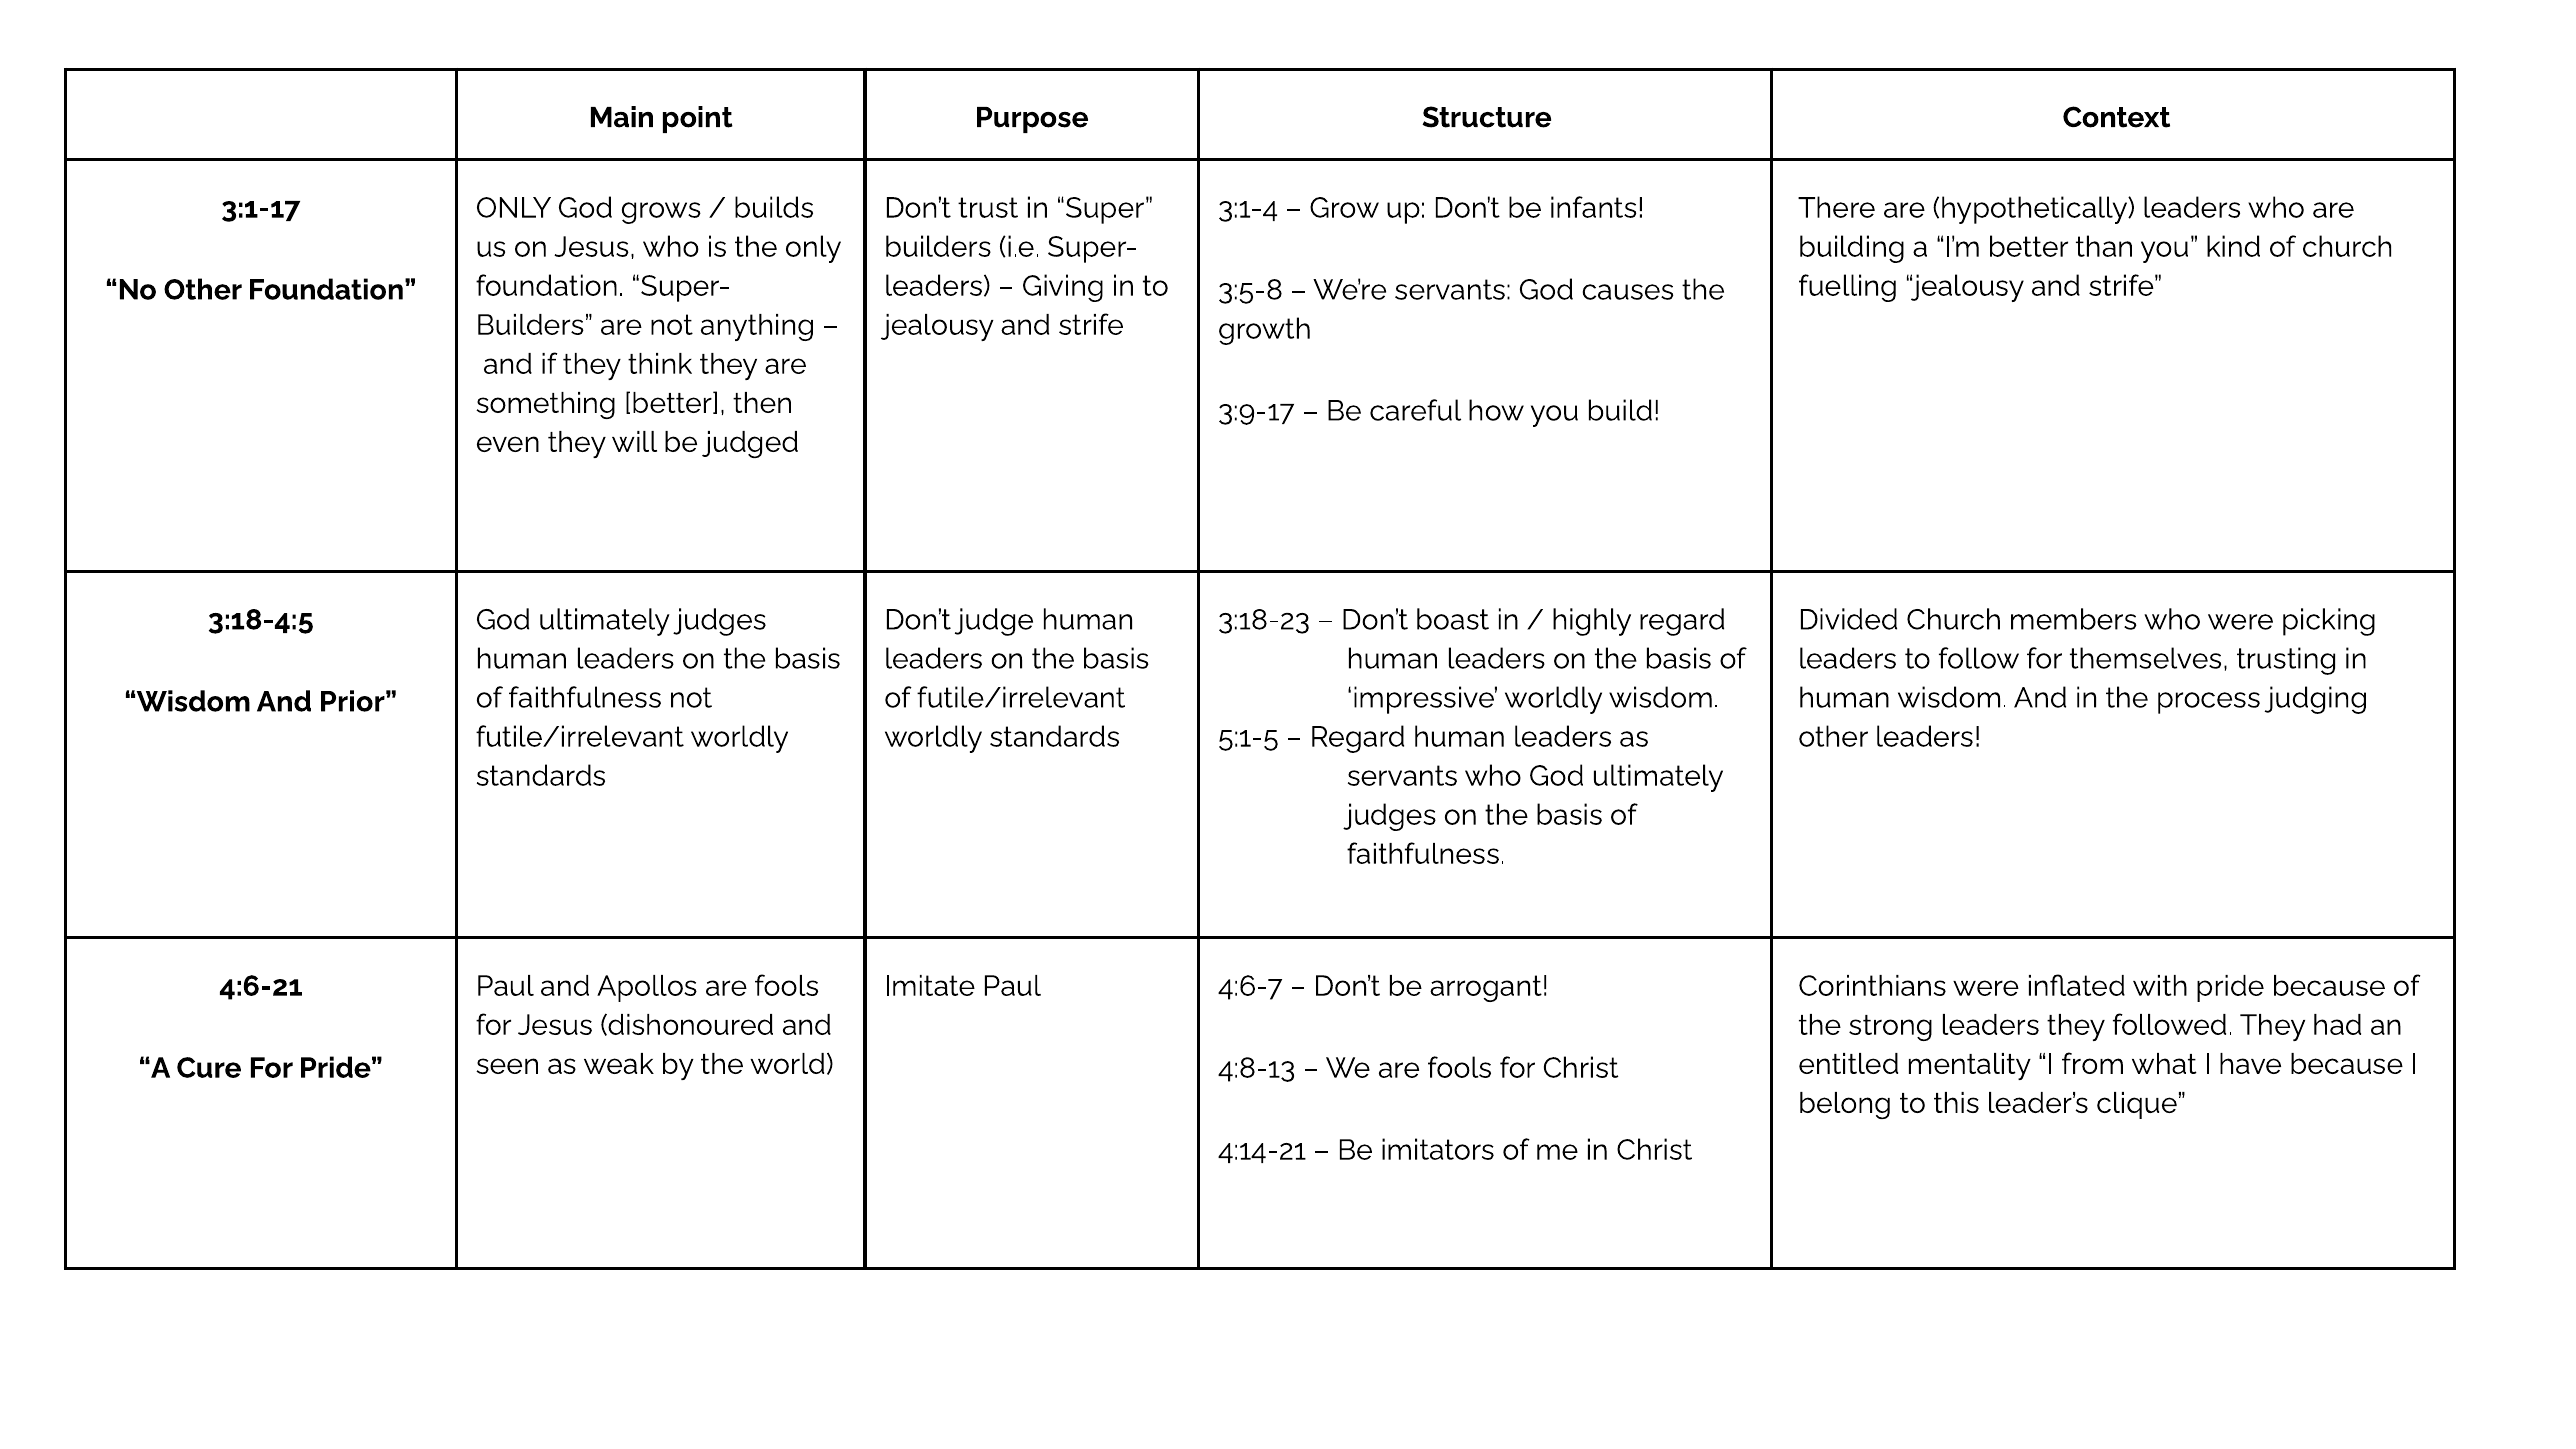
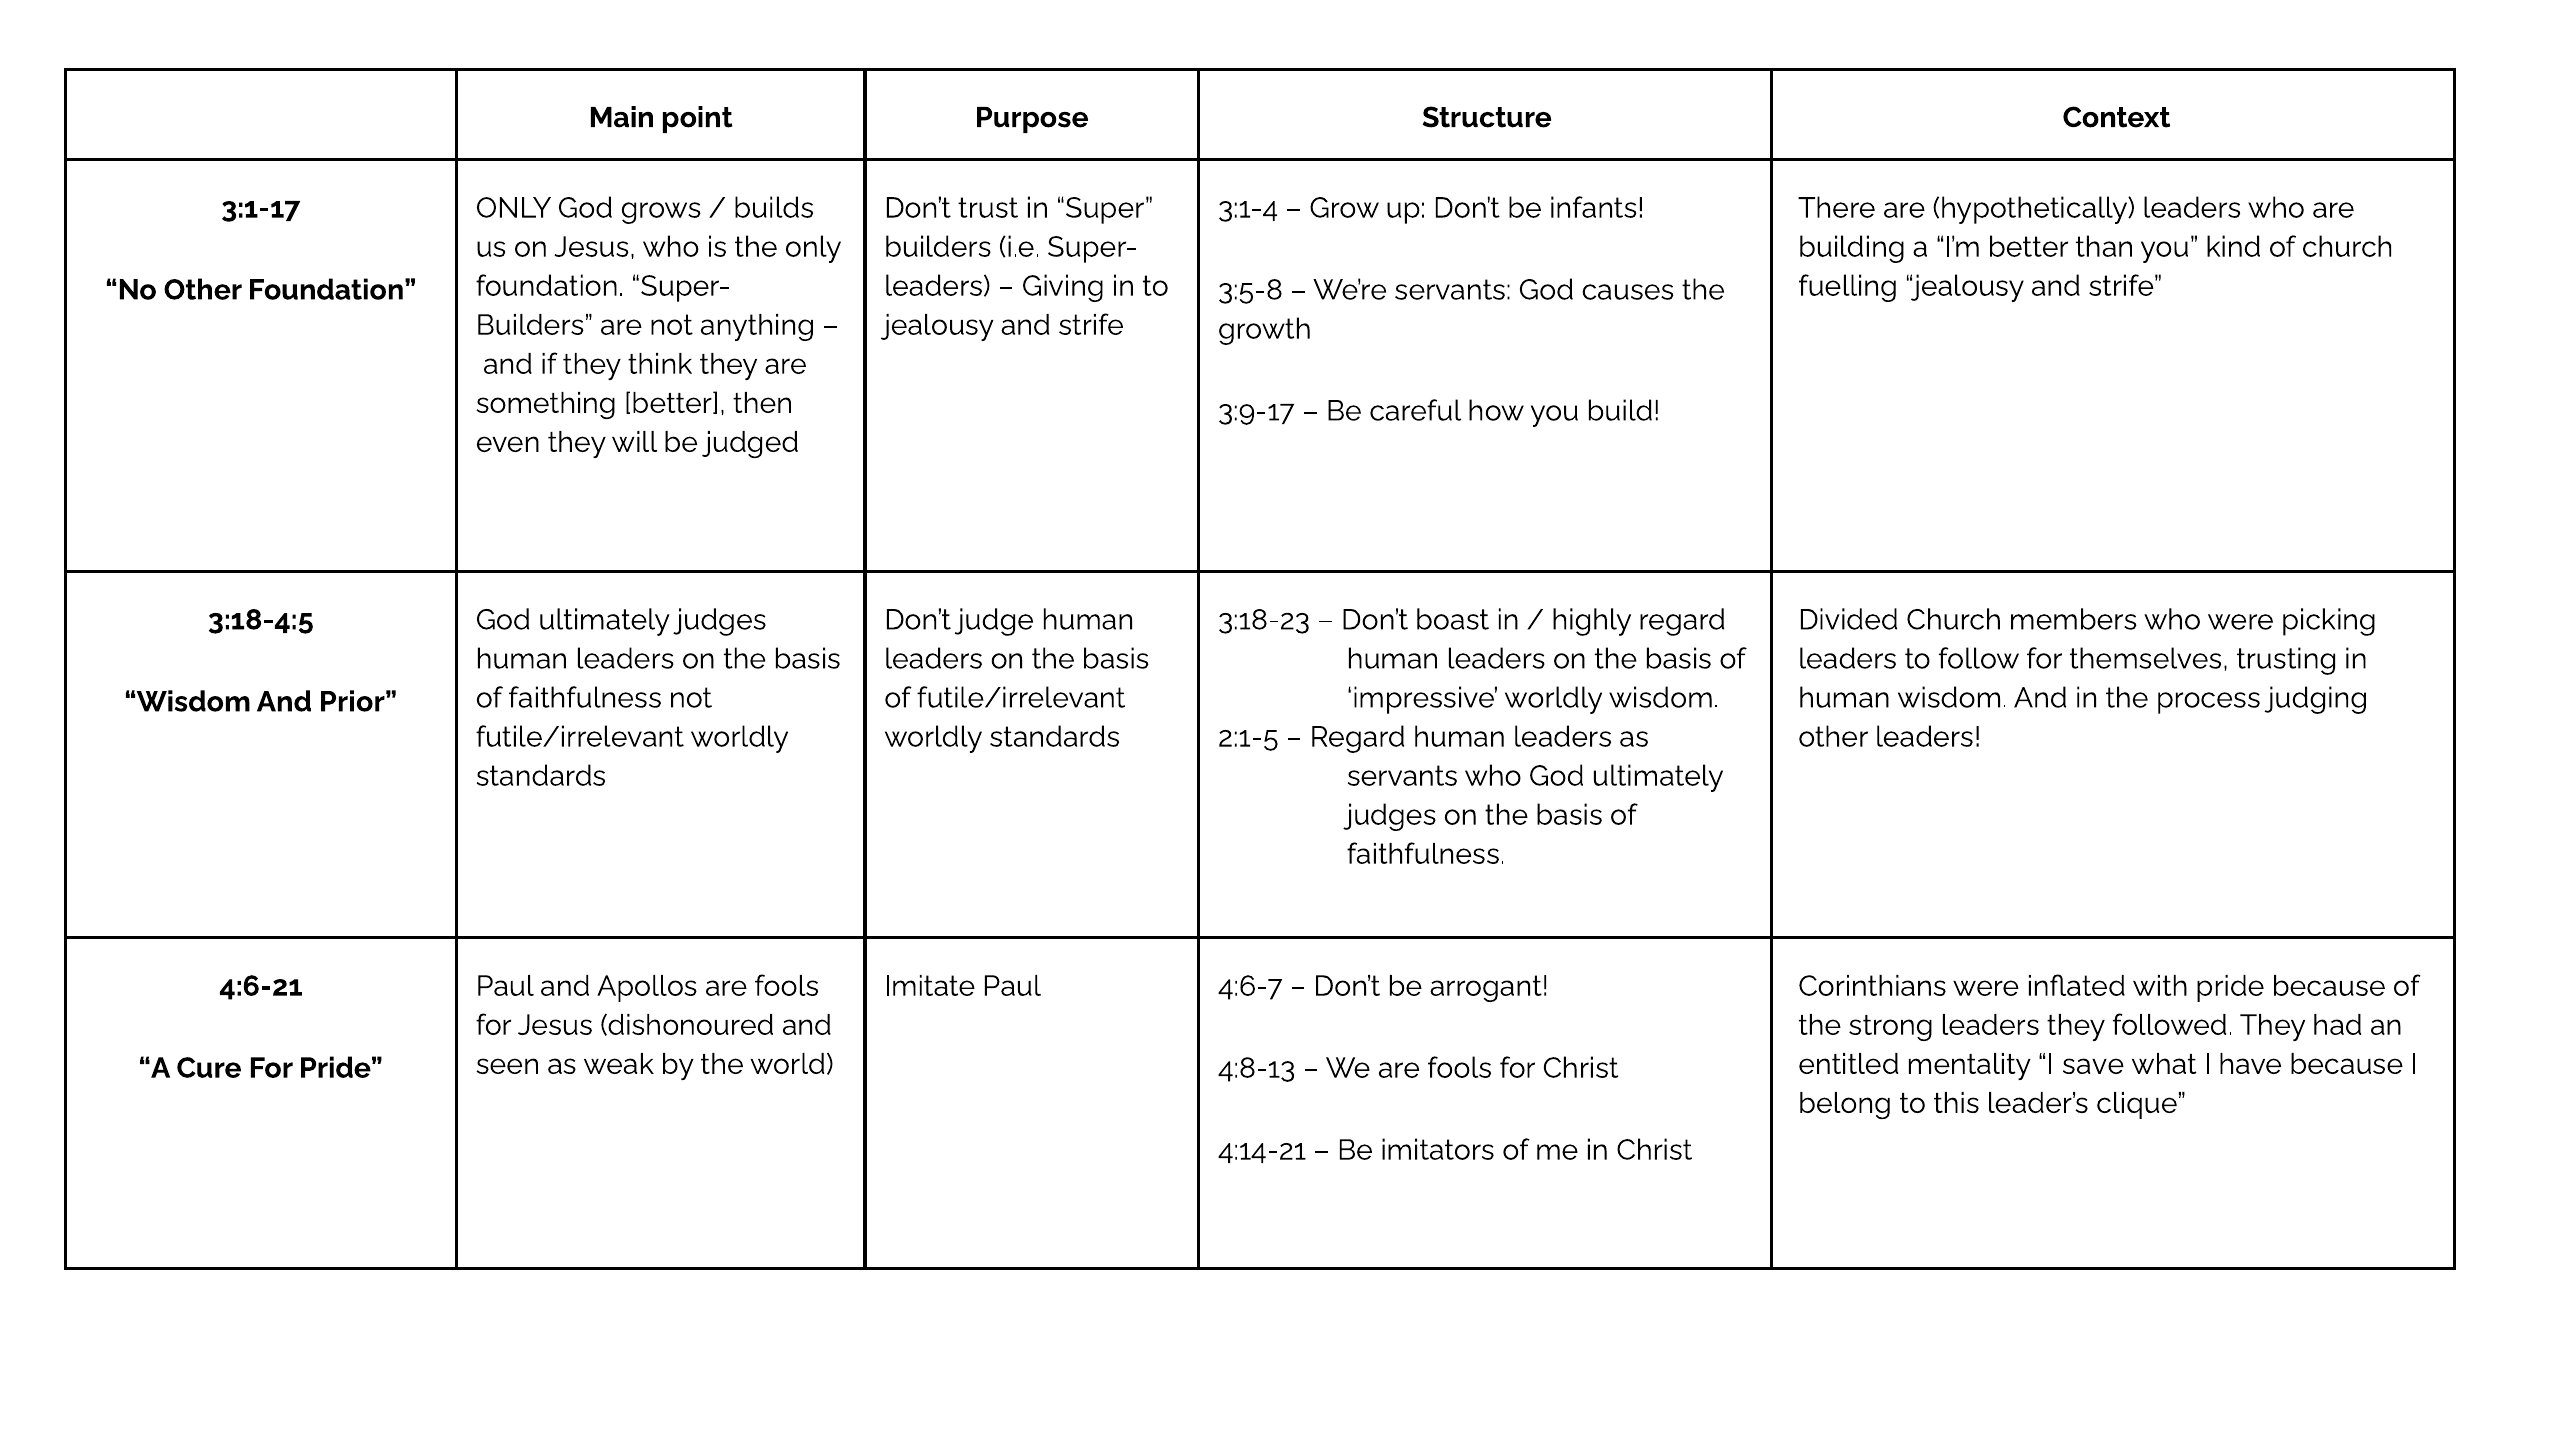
5:1-5: 5:1-5 -> 2:1-5
from: from -> save
